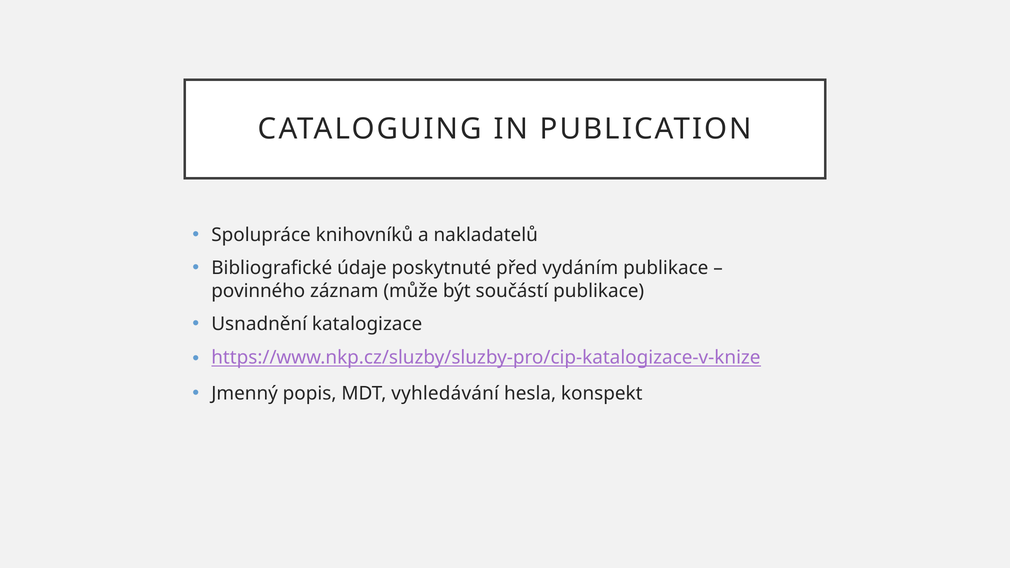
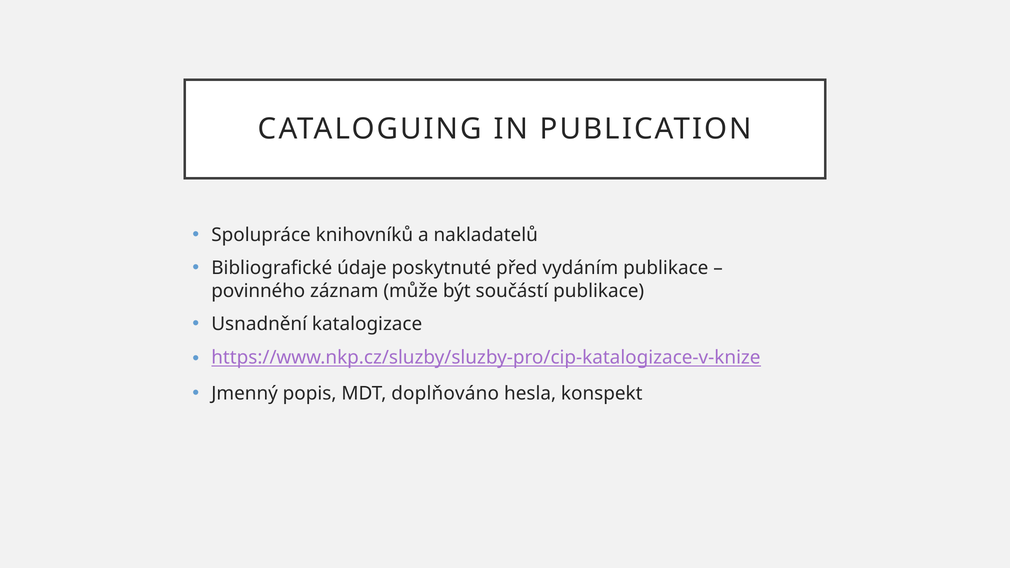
vyhledávání: vyhledávání -> doplňováno
